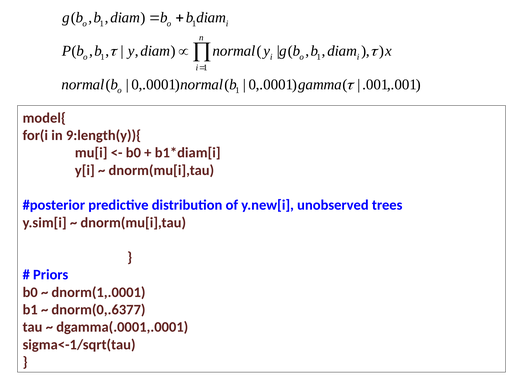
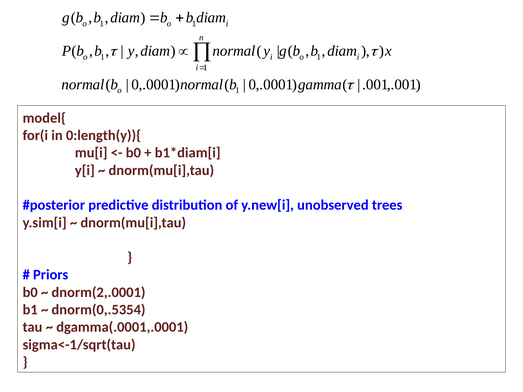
9:length(y)){: 9:length(y)){ -> 0:length(y)){
dnorm(1,.0001: dnorm(1,.0001 -> dnorm(2,.0001
dnorm(0,.6377: dnorm(0,.6377 -> dnorm(0,.5354
